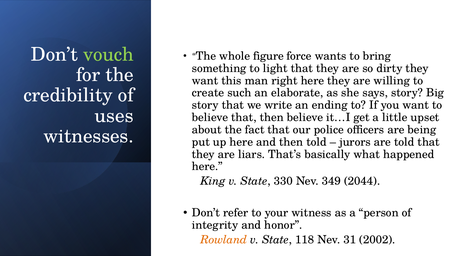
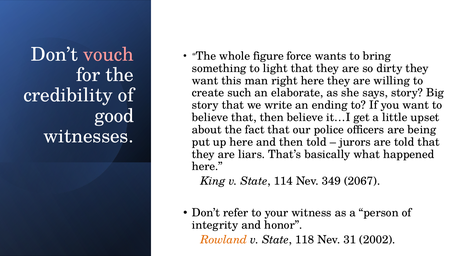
vouch colour: light green -> pink
uses: uses -> good
330: 330 -> 114
2044: 2044 -> 2067
